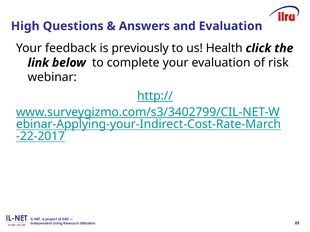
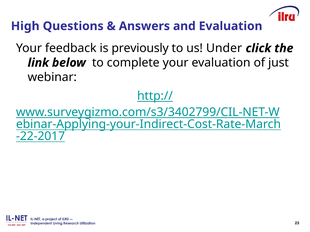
Health: Health -> Under
risk: risk -> just
